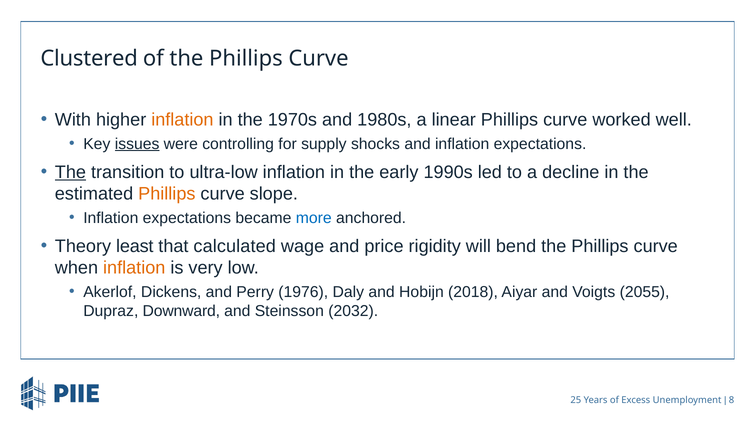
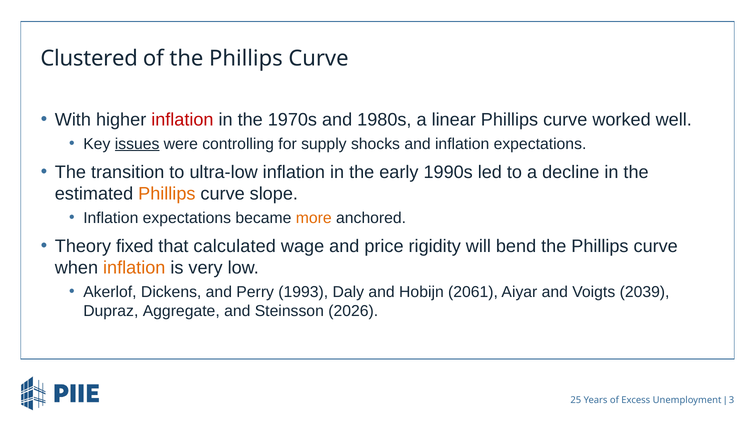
inflation at (182, 120) colour: orange -> red
The at (70, 172) underline: present -> none
more colour: blue -> orange
least: least -> fixed
1976: 1976 -> 1993
2018: 2018 -> 2061
2055: 2055 -> 2039
Downward: Downward -> Aggregate
2032: 2032 -> 2026
8: 8 -> 3
